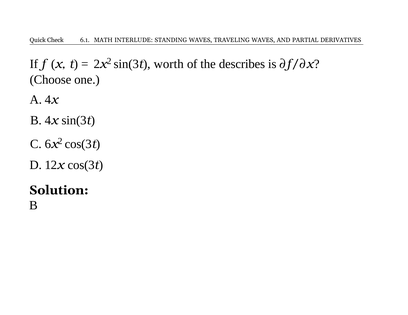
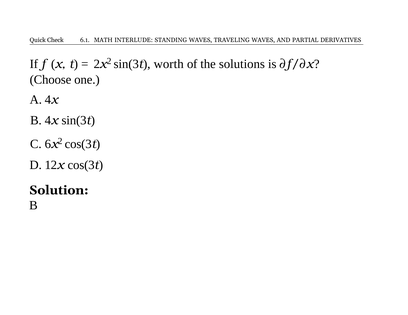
describes: describes -> solutions
